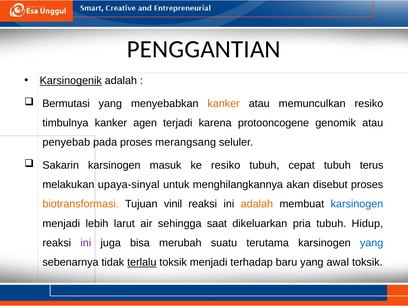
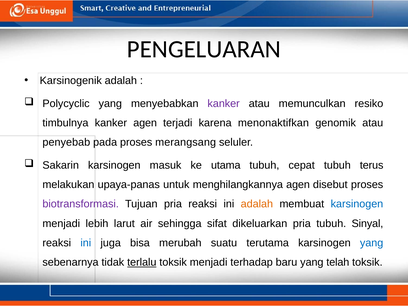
PENGGANTIAN: PENGGANTIAN -> PENGELUARAN
Karsinogenik underline: present -> none
Bermutasi: Bermutasi -> Polycyclic
kanker at (224, 104) colour: orange -> purple
protooncogene: protooncogene -> menonaktifkan
ke resiko: resiko -> utama
upaya-sinyal: upaya-sinyal -> upaya-panas
menghilangkannya akan: akan -> agen
biotransformasi colour: orange -> purple
Tujuan vinil: vinil -> pria
saat: saat -> sifat
Hidup: Hidup -> Sinyal
ini at (86, 243) colour: purple -> blue
awal: awal -> telah
